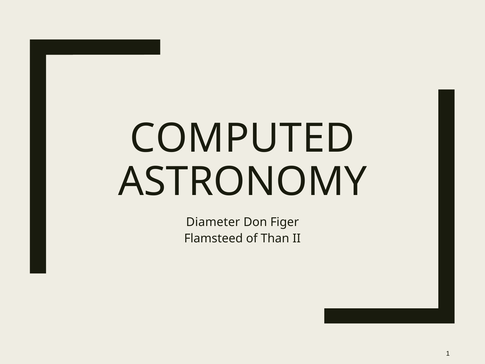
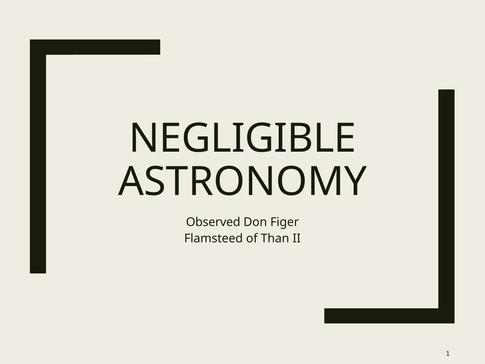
COMPUTED: COMPUTED -> NEGLIGIBLE
Diameter: Diameter -> Observed
